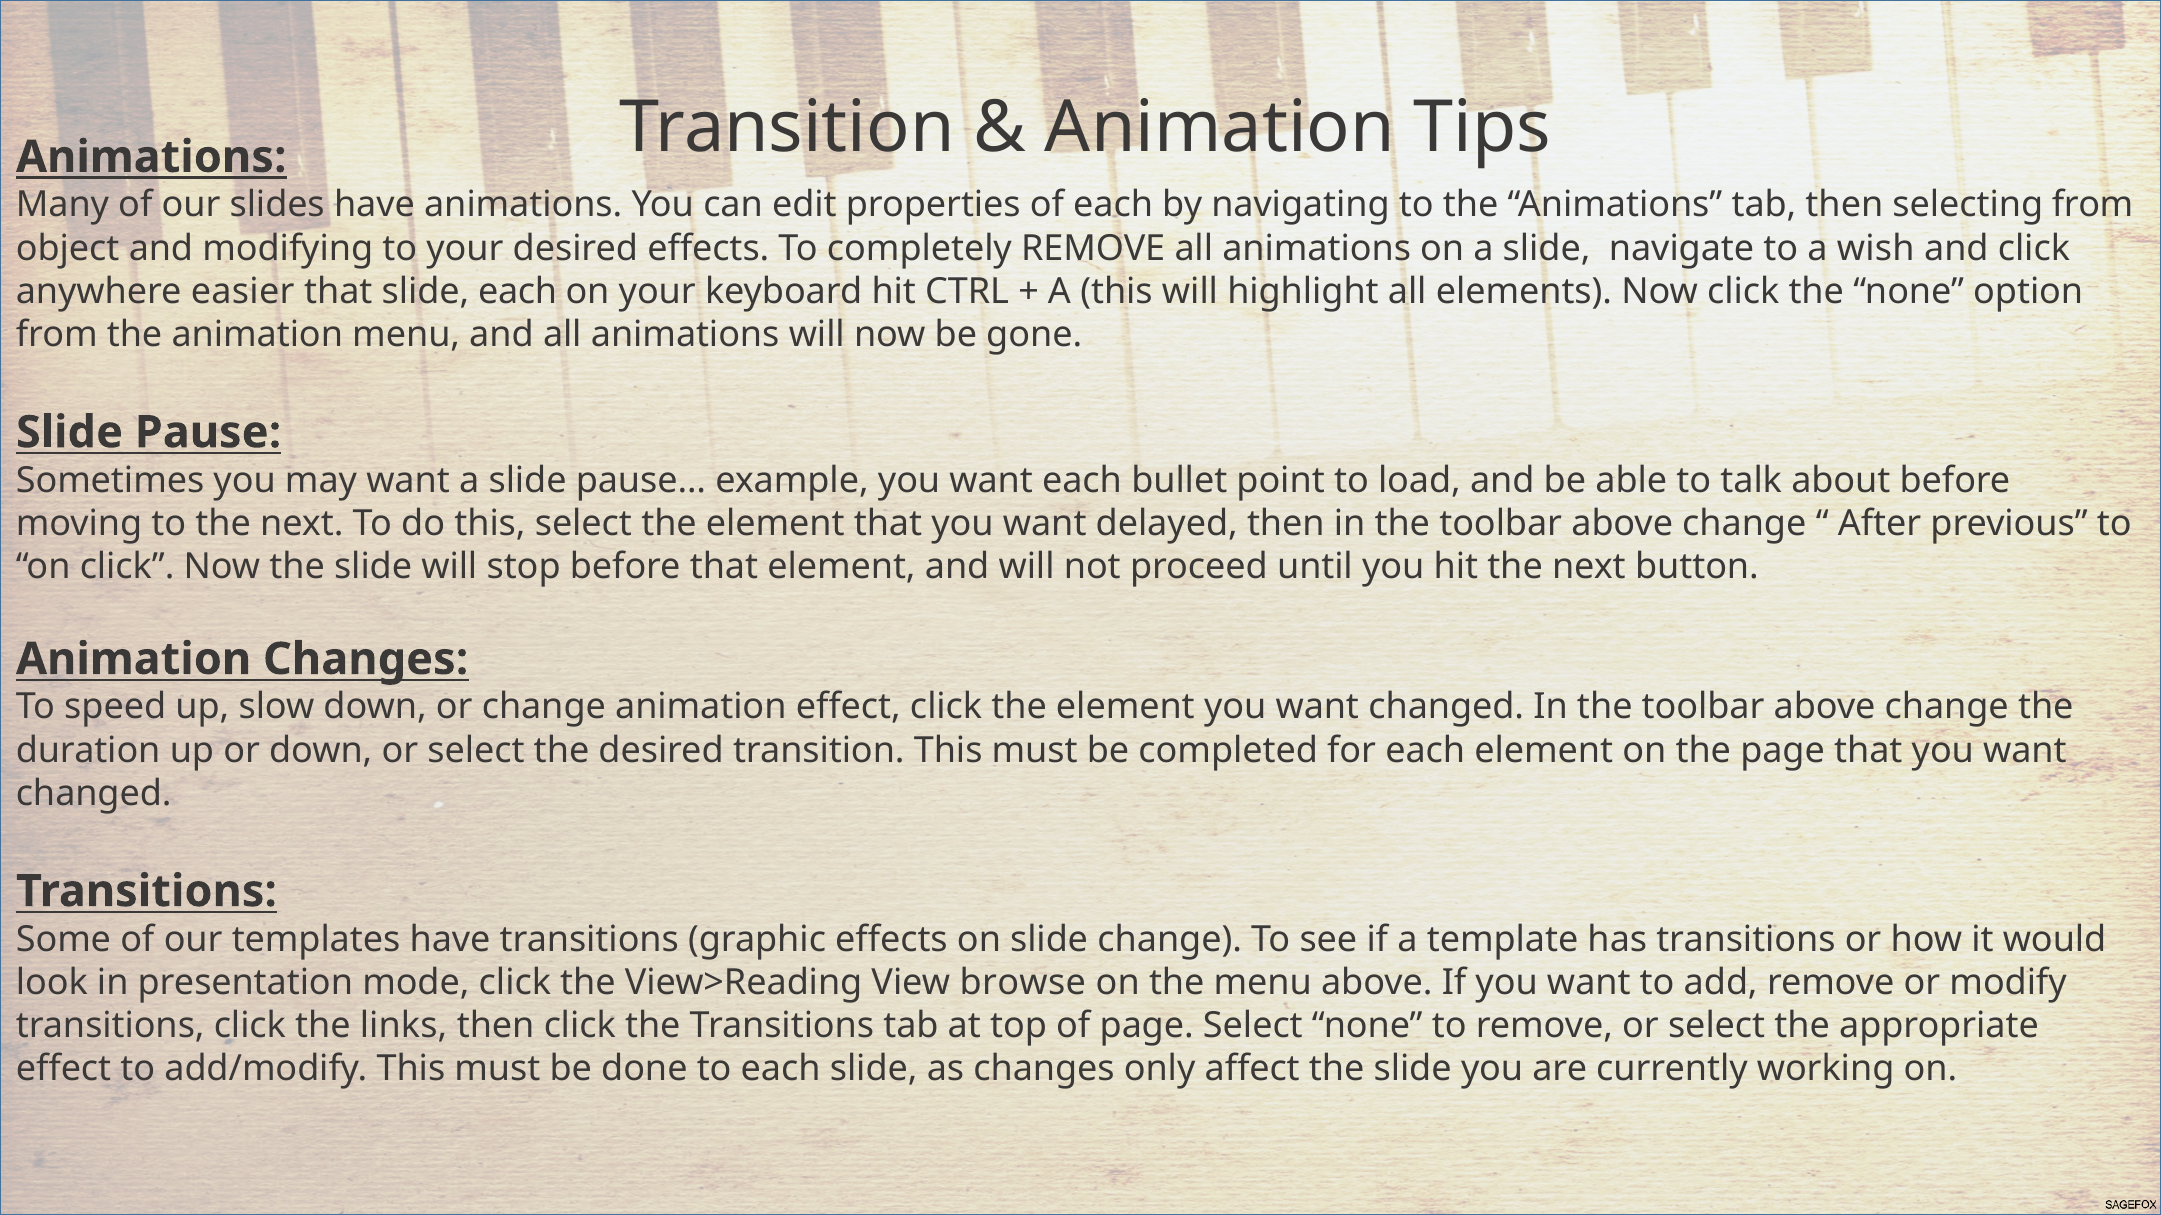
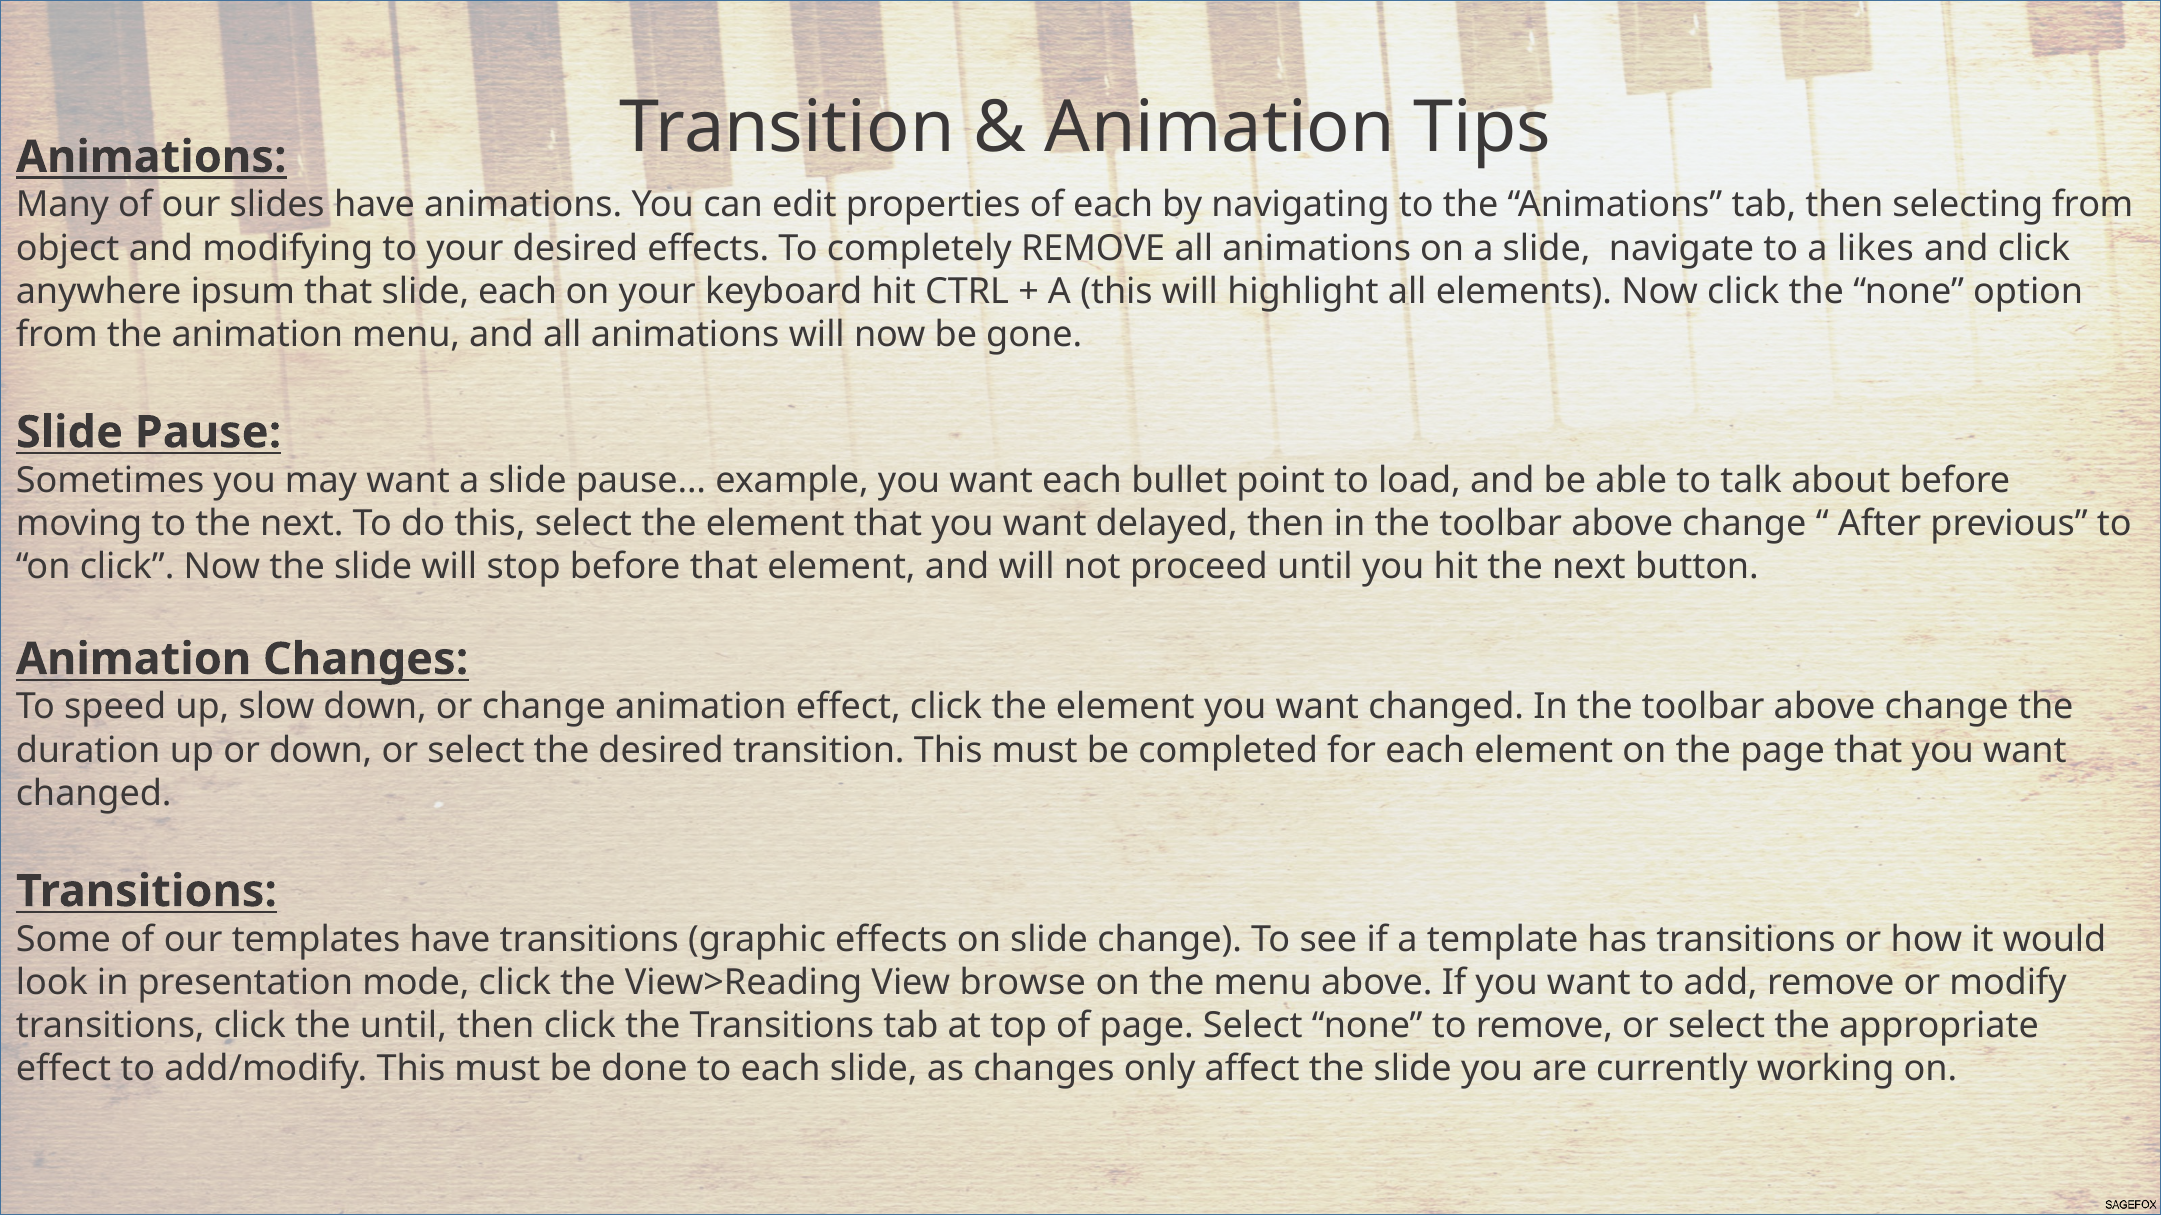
wish: wish -> likes
easier: easier -> ipsum
the links: links -> until
